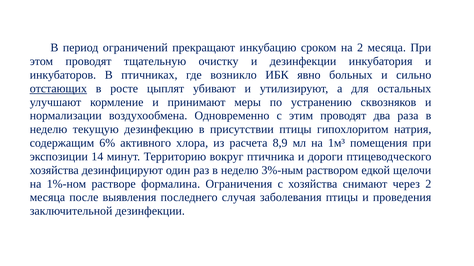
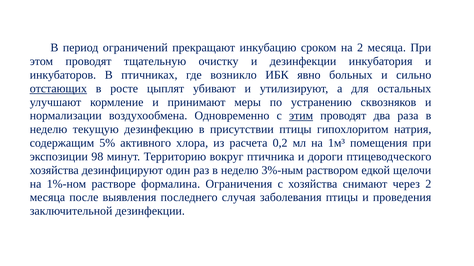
этим underline: none -> present
6%: 6% -> 5%
8,9: 8,9 -> 0,2
14: 14 -> 98
